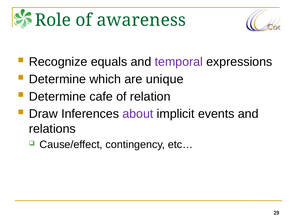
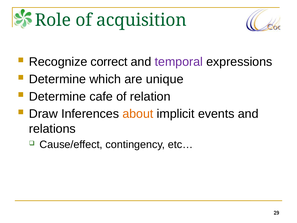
awareness: awareness -> acquisition
equals: equals -> correct
about colour: purple -> orange
